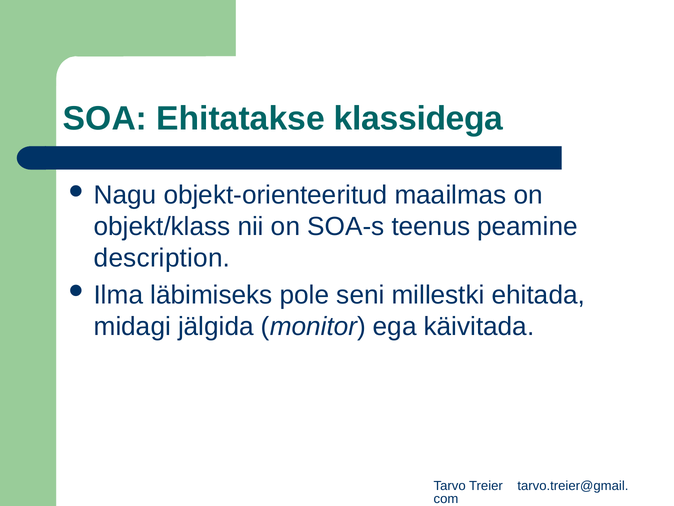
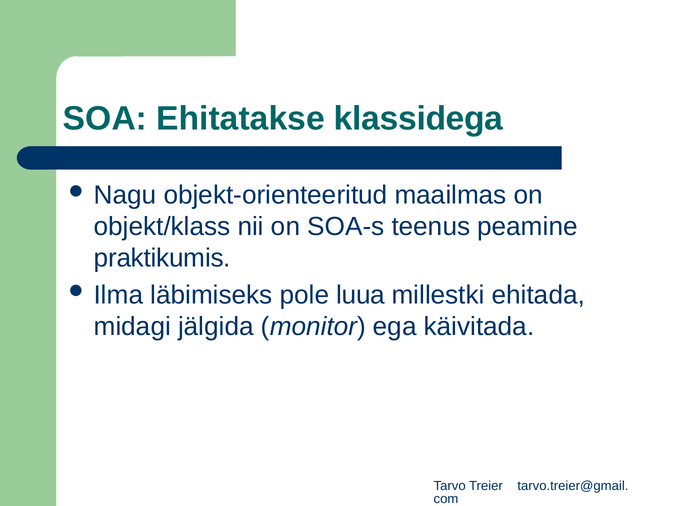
description: description -> praktikumis
seni: seni -> luua
